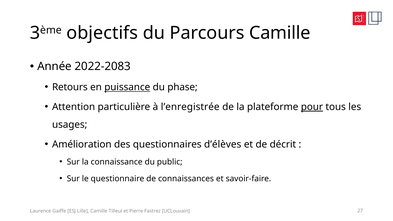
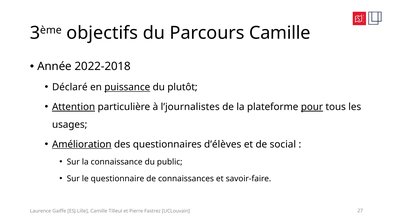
2022-2083: 2022-2083 -> 2022-2018
Retours: Retours -> Déclaré
phase: phase -> plutôt
Attention underline: none -> present
l’enregistrée: l’enregistrée -> l’journalistes
Amélioration underline: none -> present
décrit: décrit -> social
